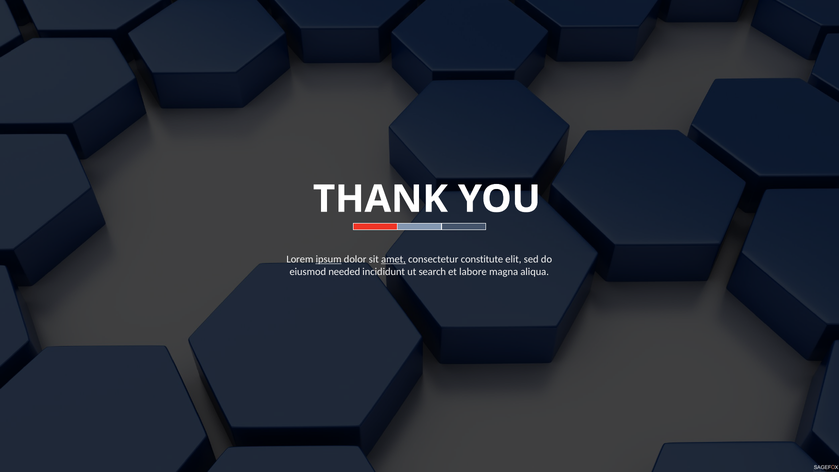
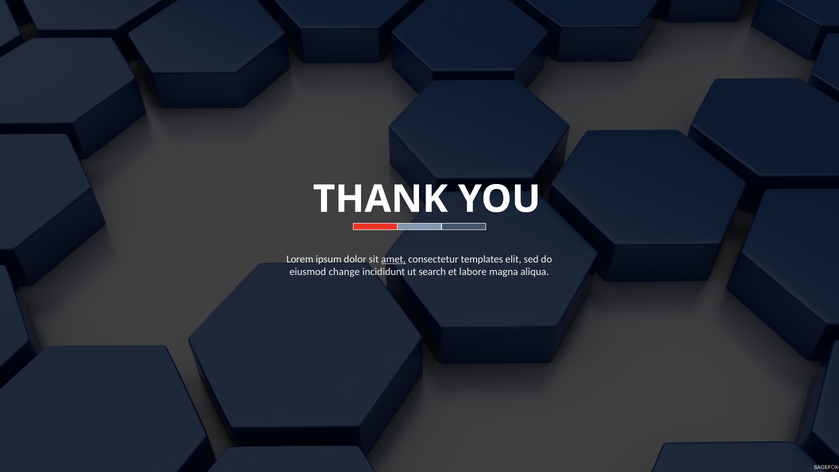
ipsum underline: present -> none
constitute: constitute -> templates
needed: needed -> change
